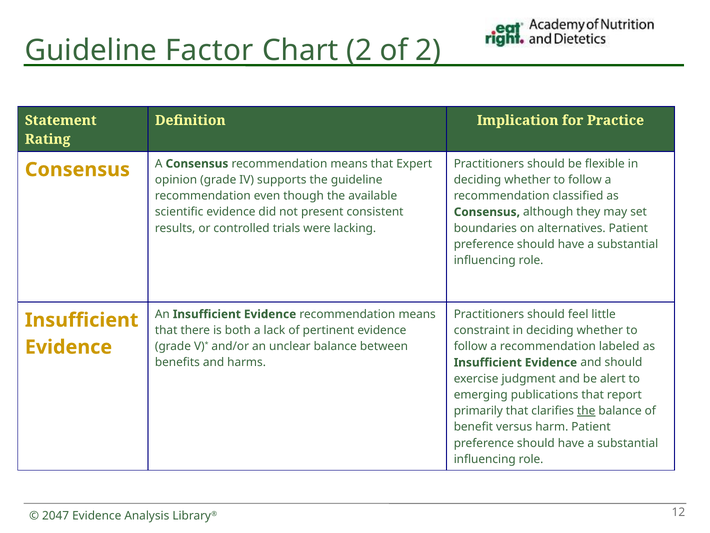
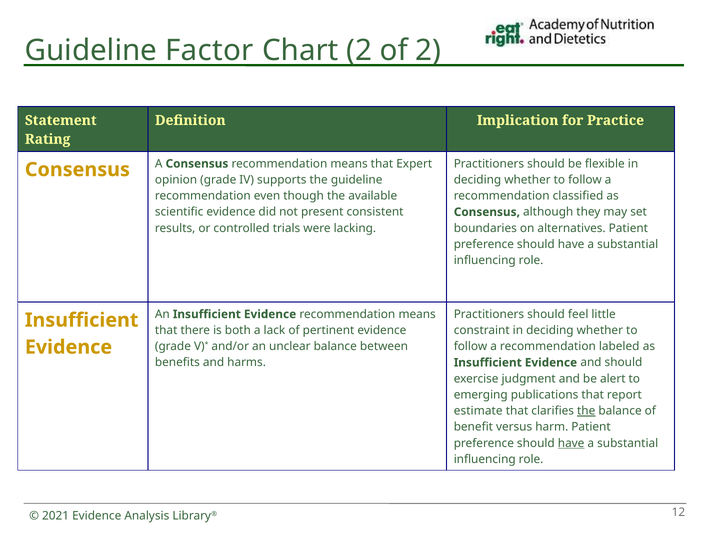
primarily: primarily -> estimate
have at (571, 443) underline: none -> present
2047: 2047 -> 2021
